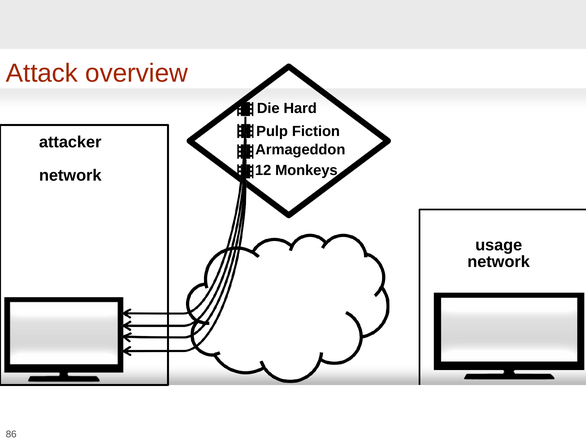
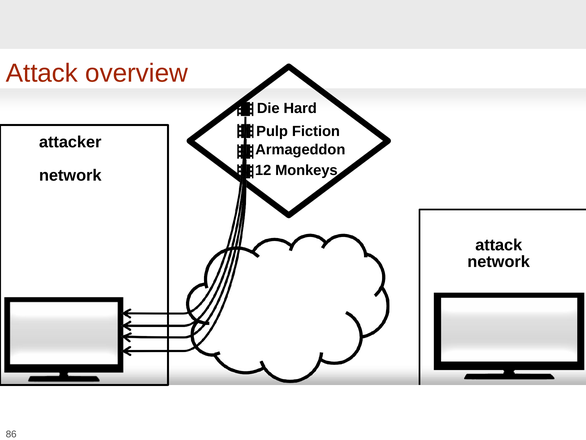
usage at (499, 245): usage -> attack
